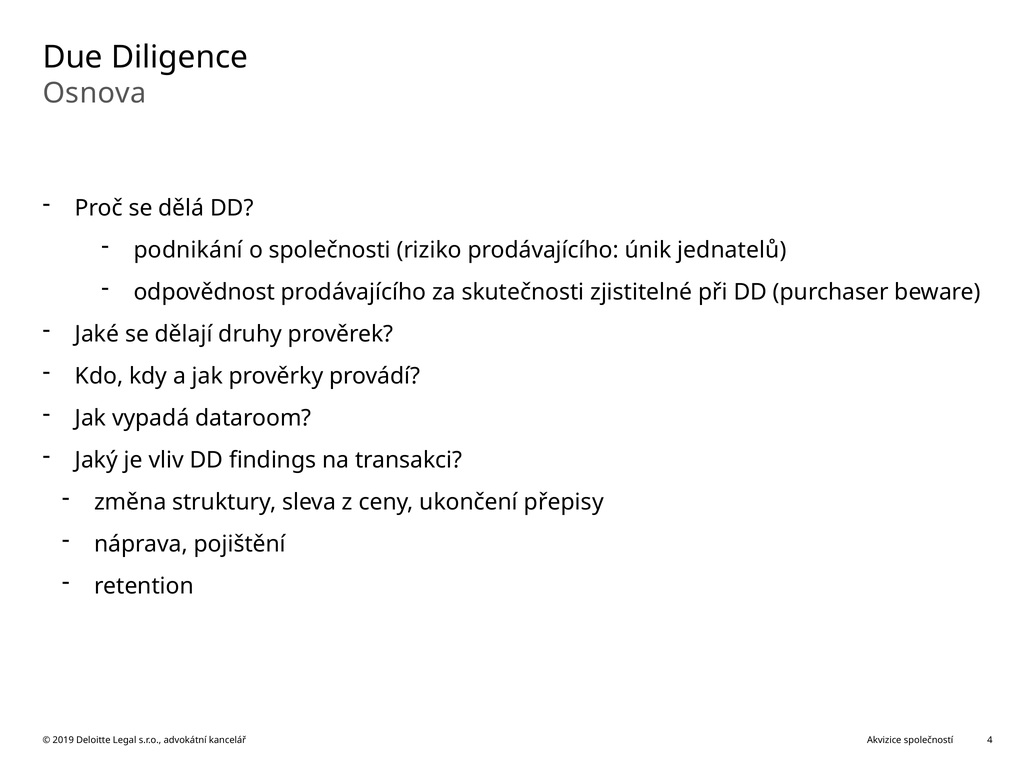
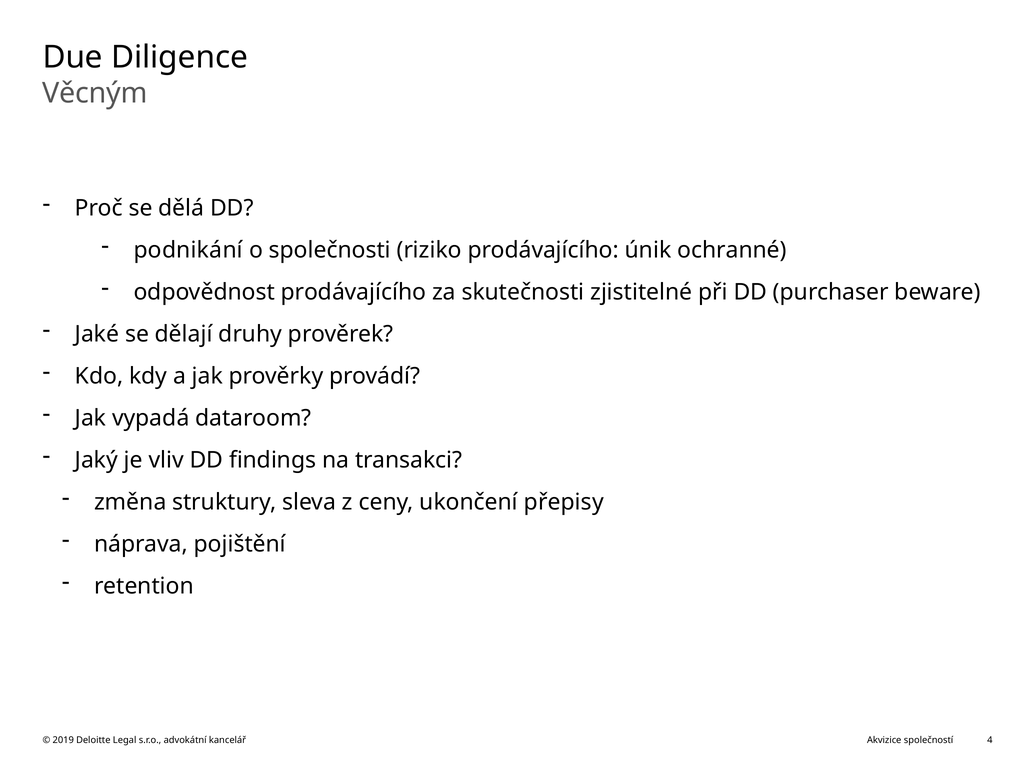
Osnova: Osnova -> Věcným
jednatelů: jednatelů -> ochranné
